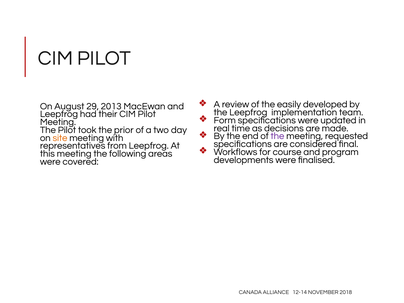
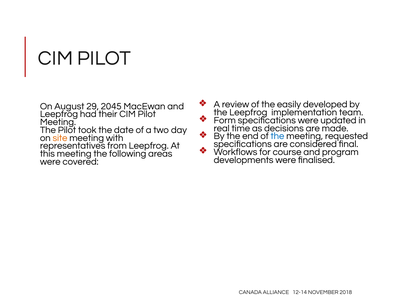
2013: 2013 -> 2045
prior: prior -> date
the at (277, 136) colour: purple -> blue
